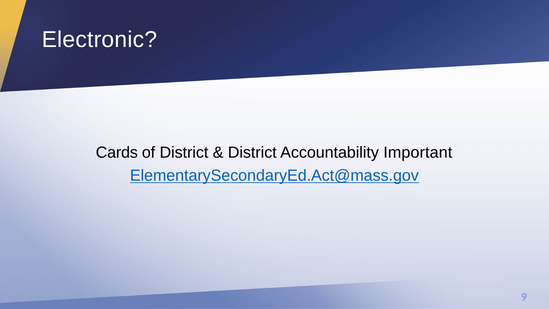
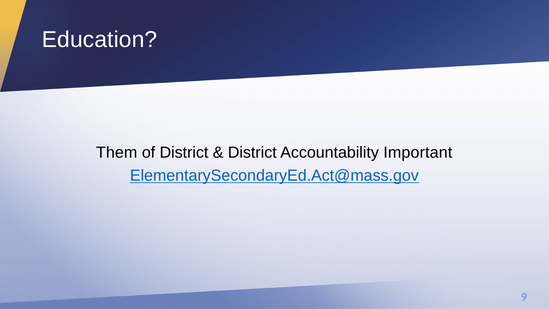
Electronic: Electronic -> Education
Cards: Cards -> Them
